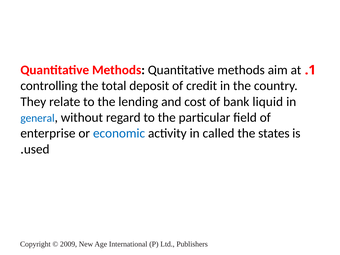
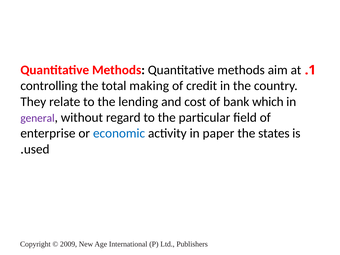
deposit: deposit -> making
liquid: liquid -> which
general colour: blue -> purple
called: called -> paper
